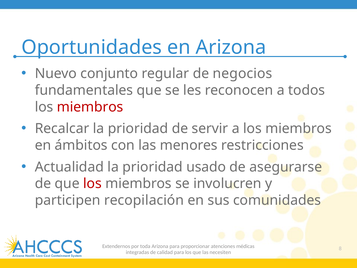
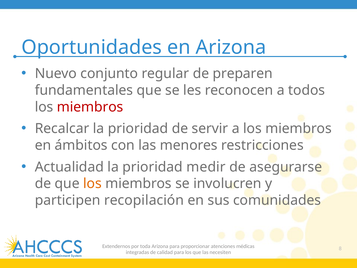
negocios: negocios -> preparen
usado: usado -> medir
los at (92, 183) colour: red -> orange
